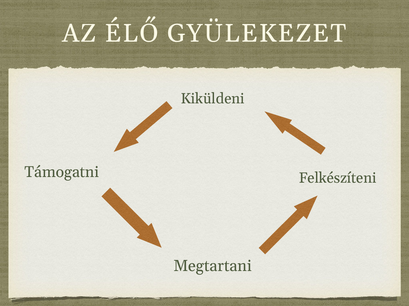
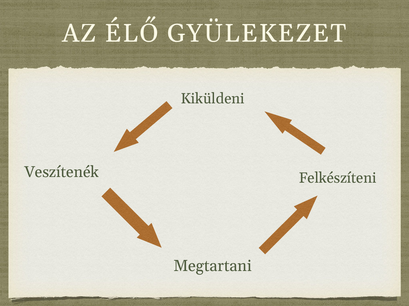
Támogatni: Támogatni -> Veszítenék
